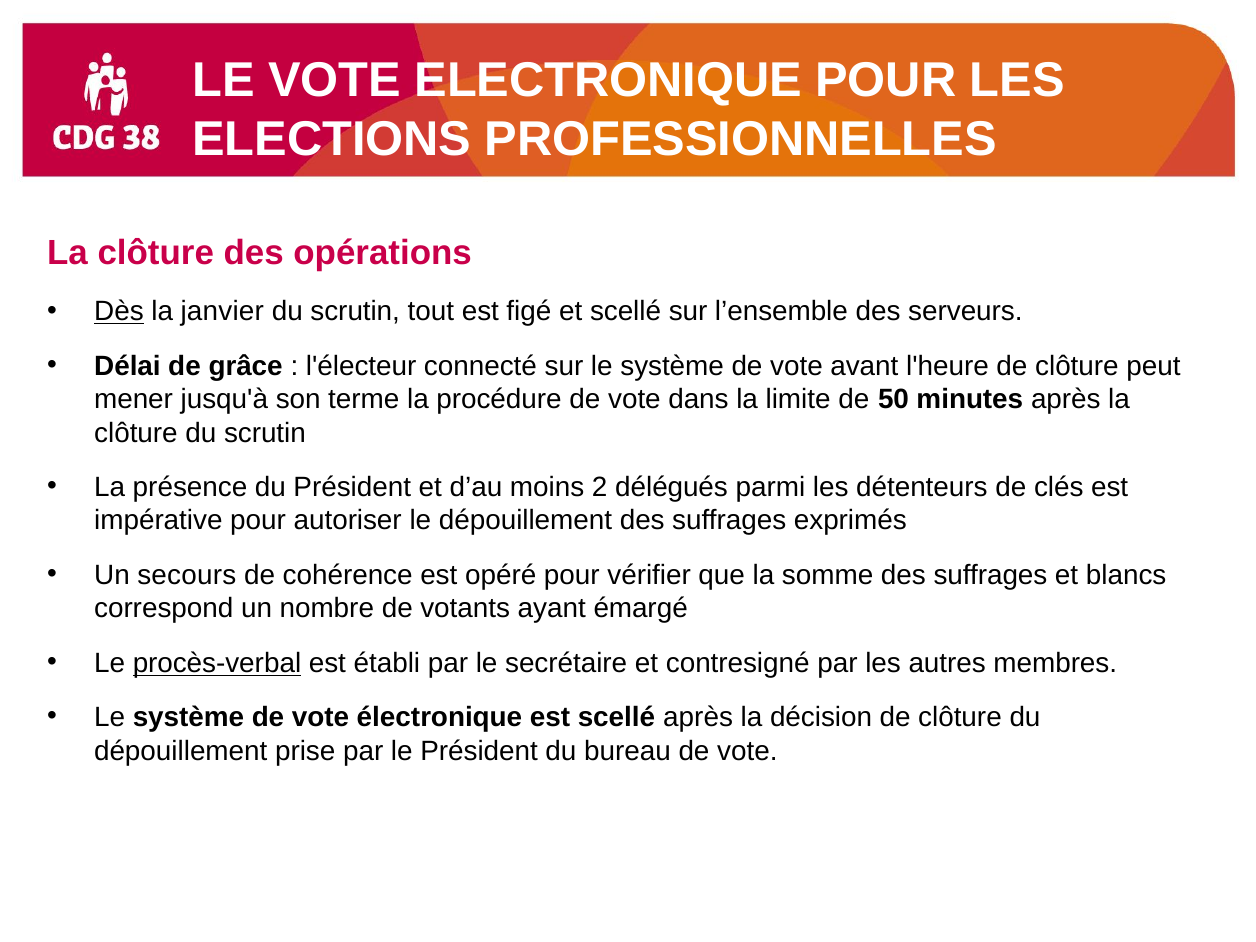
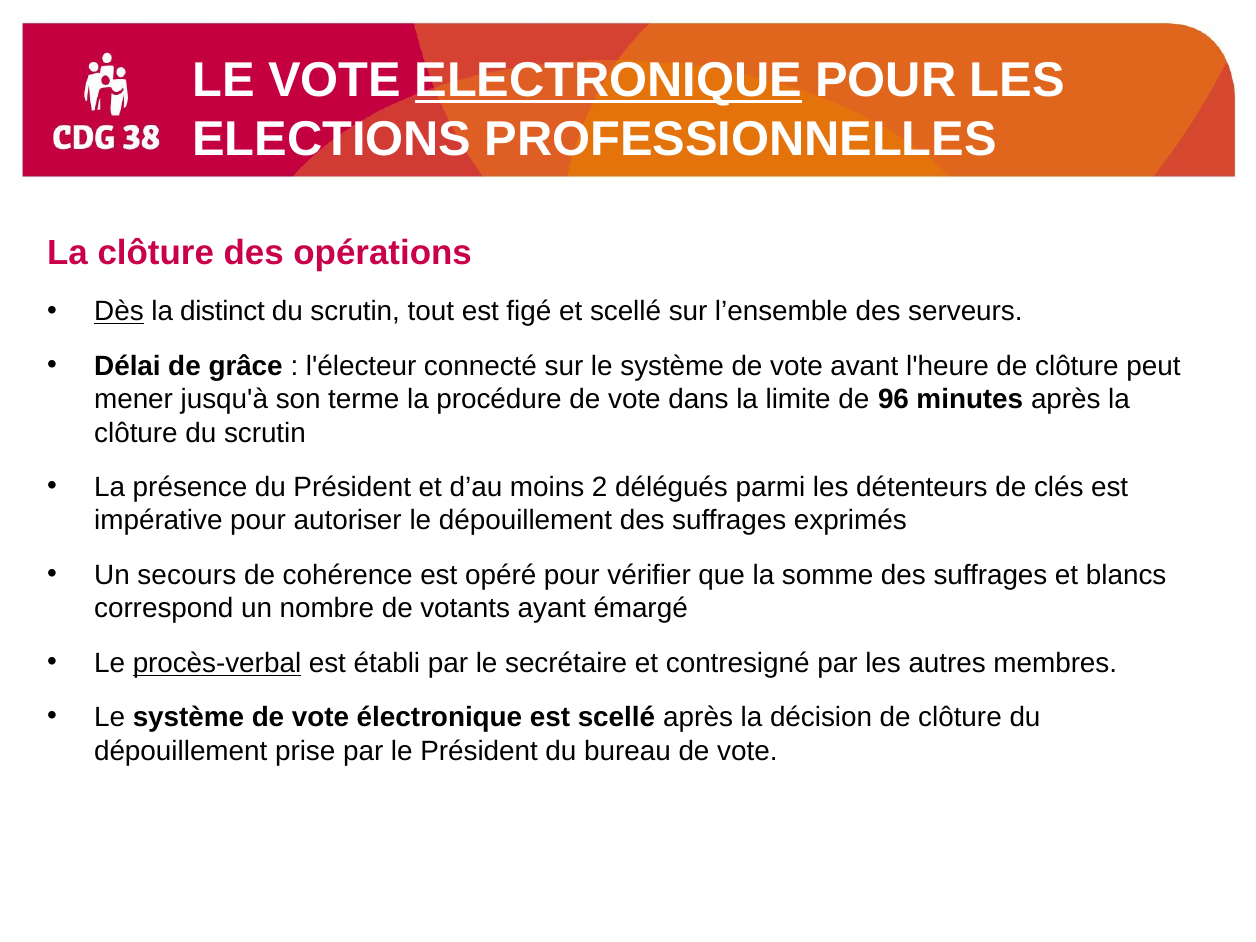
ELECTRONIQUE underline: none -> present
janvier: janvier -> distinct
50: 50 -> 96
